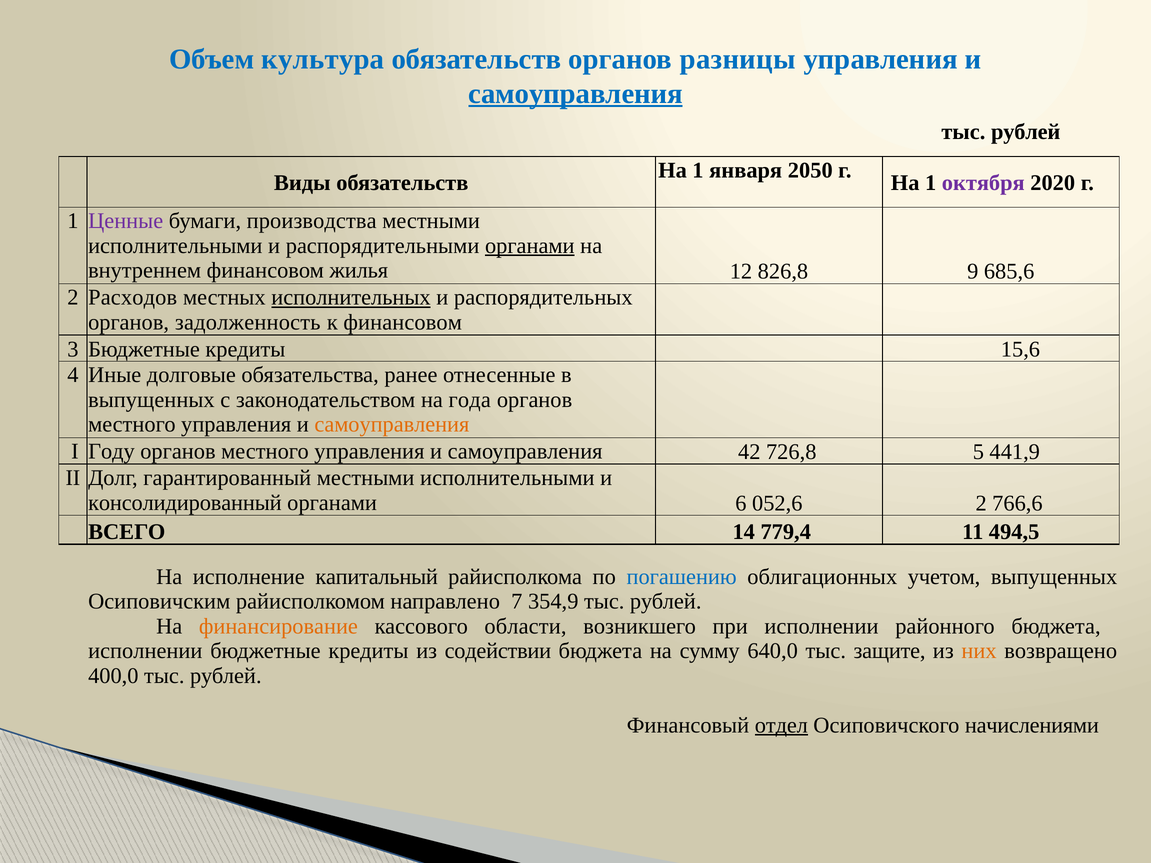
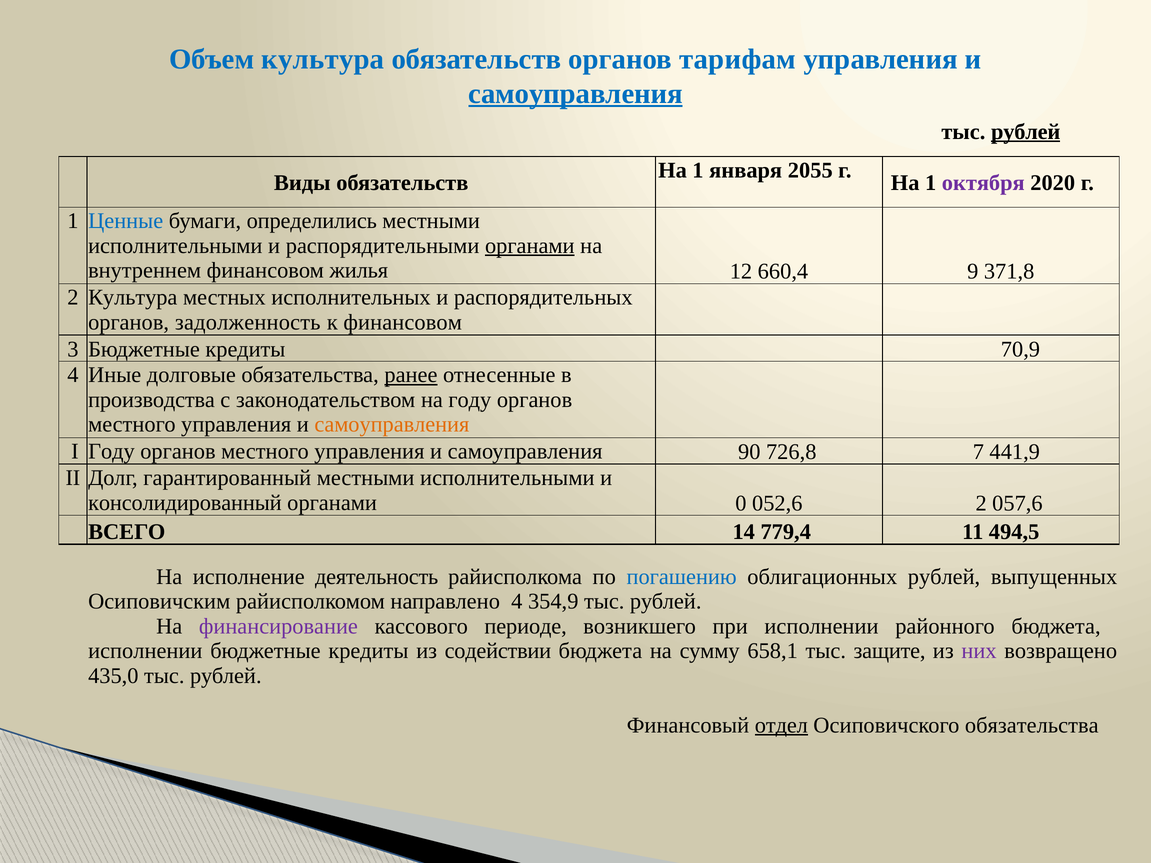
разницы: разницы -> тарифам
рублей at (1026, 132) underline: none -> present
2050: 2050 -> 2055
Ценные colour: purple -> blue
производства: производства -> определились
826,8: 826,8 -> 660,4
685,6: 685,6 -> 371,8
2 Расходов: Расходов -> Культура
исполнительных underline: present -> none
15,6: 15,6 -> 70,9
ранее underline: none -> present
выпущенных at (151, 400): выпущенных -> производства
на года: года -> году
42: 42 -> 90
5: 5 -> 7
6: 6 -> 0
766,6: 766,6 -> 057,6
капитальный: капитальный -> деятельность
облигационных учетом: учетом -> рублей
направлено 7: 7 -> 4
финансирование colour: orange -> purple
области: области -> периоде
640,0: 640,0 -> 658,1
них colour: orange -> purple
400,0: 400,0 -> 435,0
Осиповичского начислениями: начислениями -> обязательства
